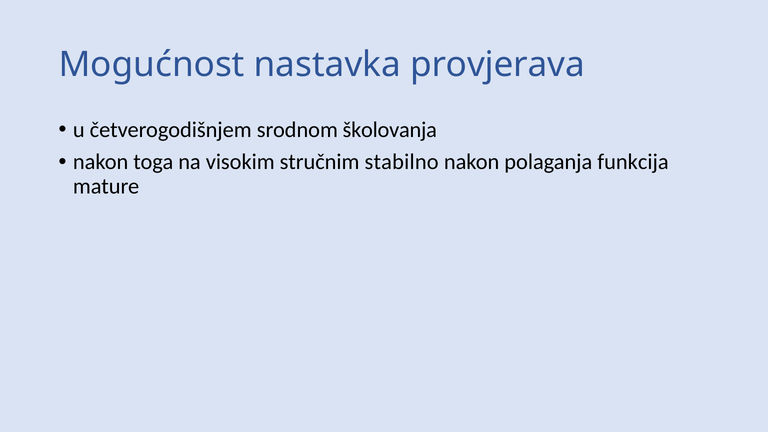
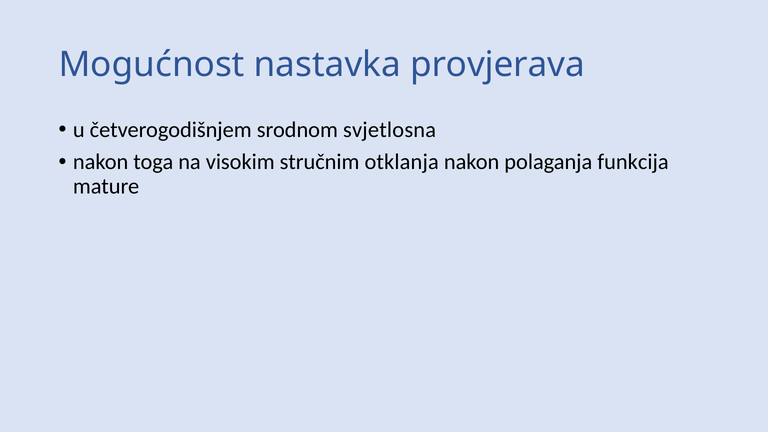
školovanja: školovanja -> svjetlosna
stabilno: stabilno -> otklanja
